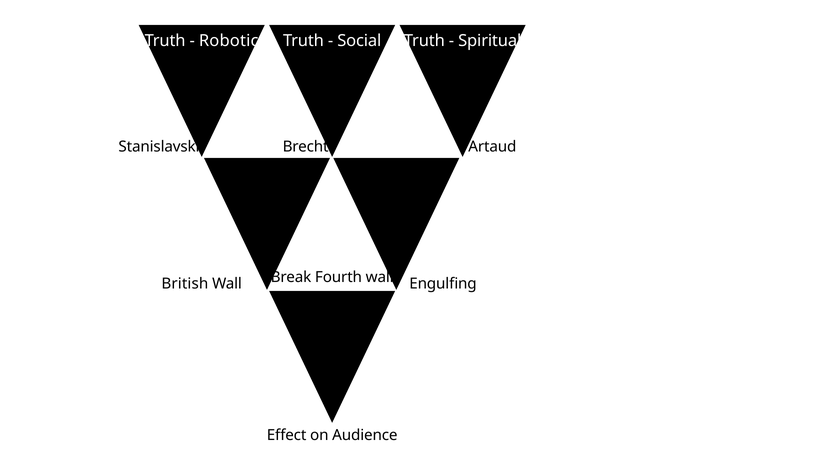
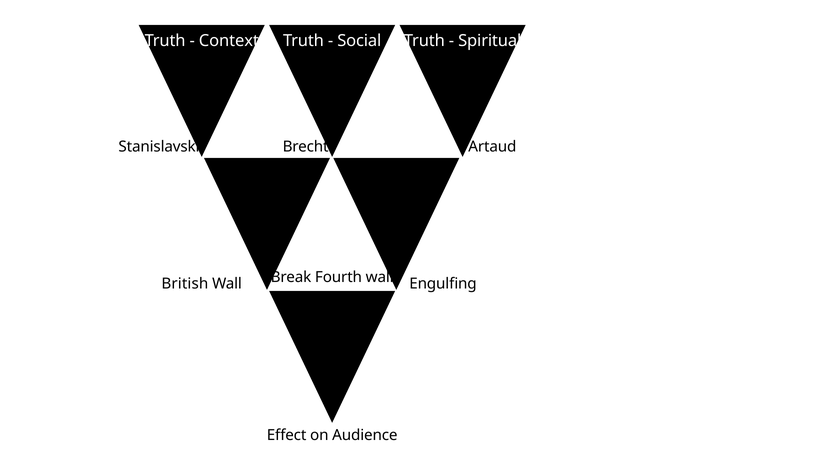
Robotic: Robotic -> Context
